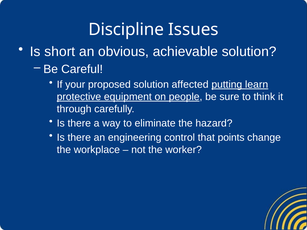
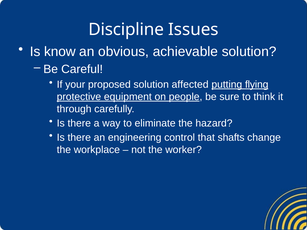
short: short -> know
learn: learn -> flying
points: points -> shafts
